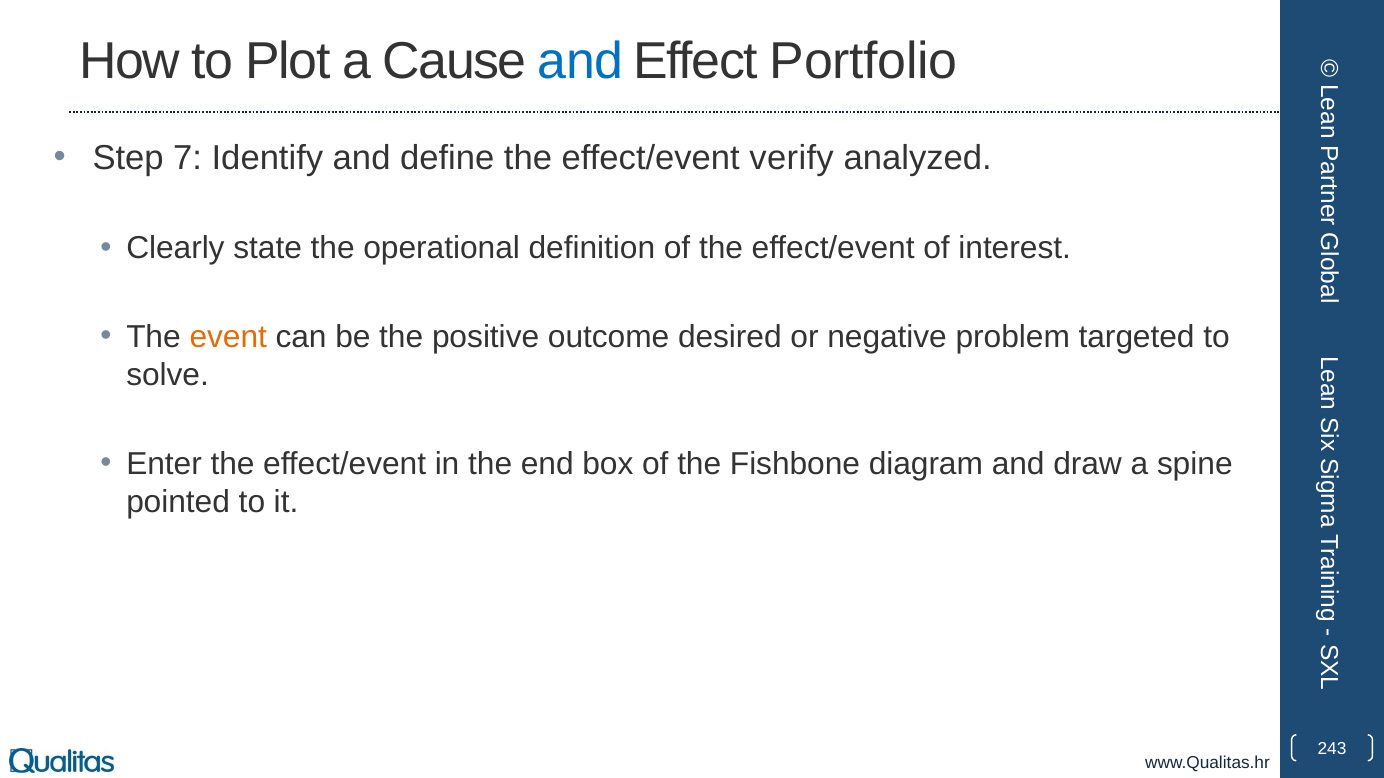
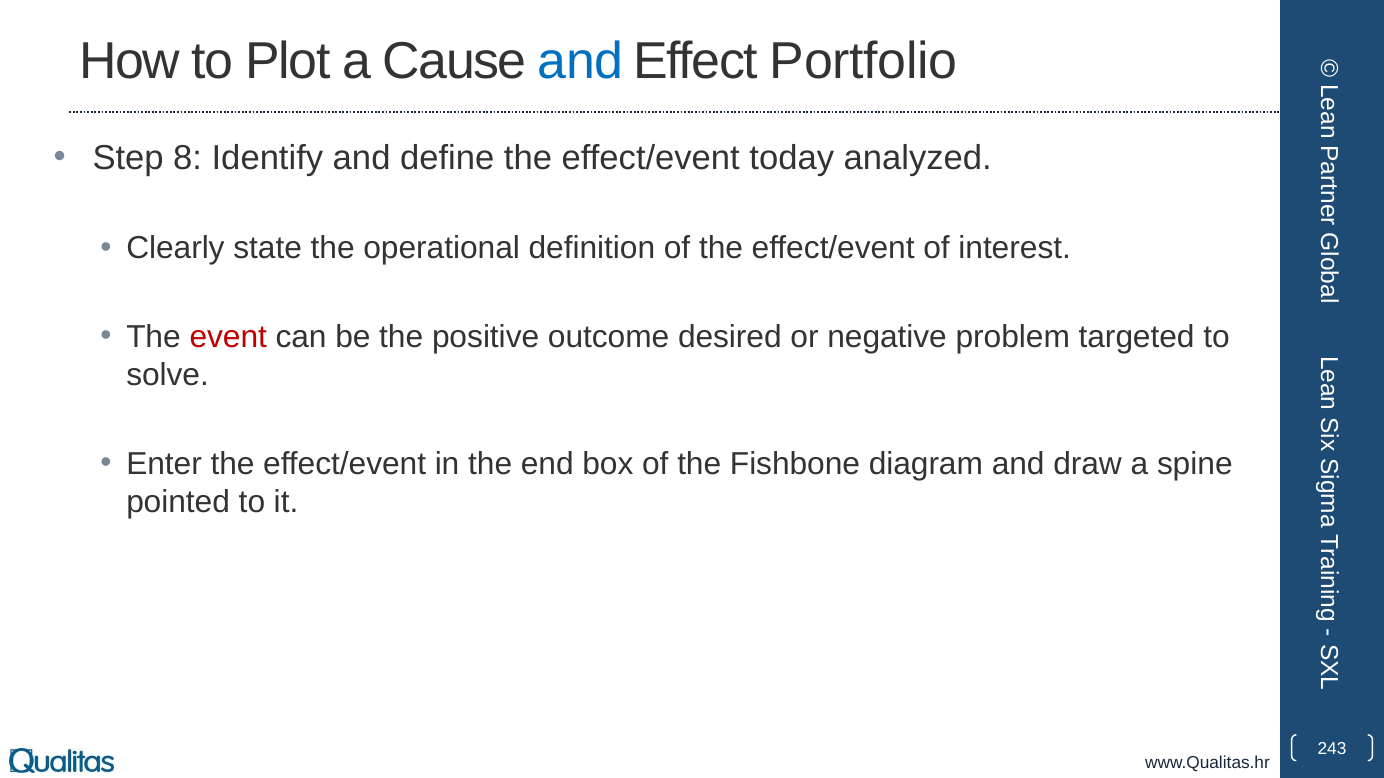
7: 7 -> 8
verify: verify -> today
event colour: orange -> red
